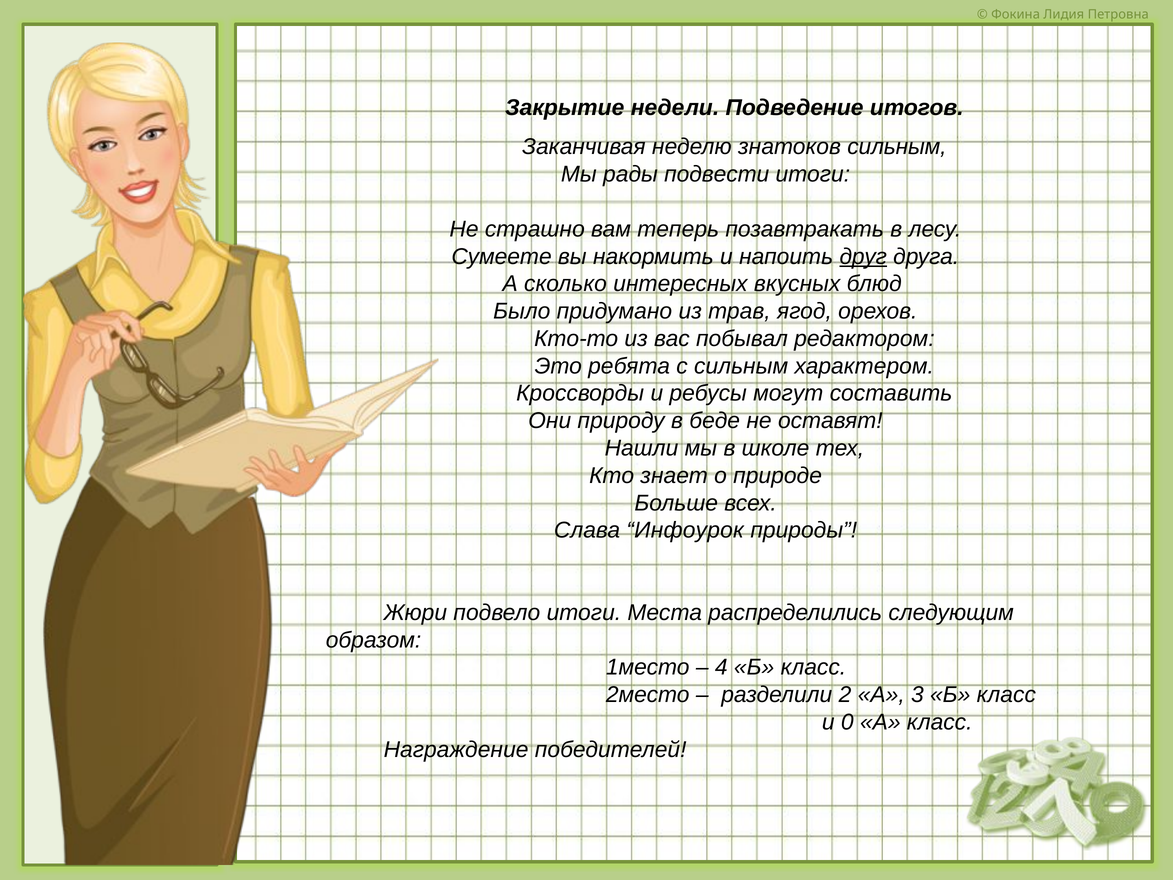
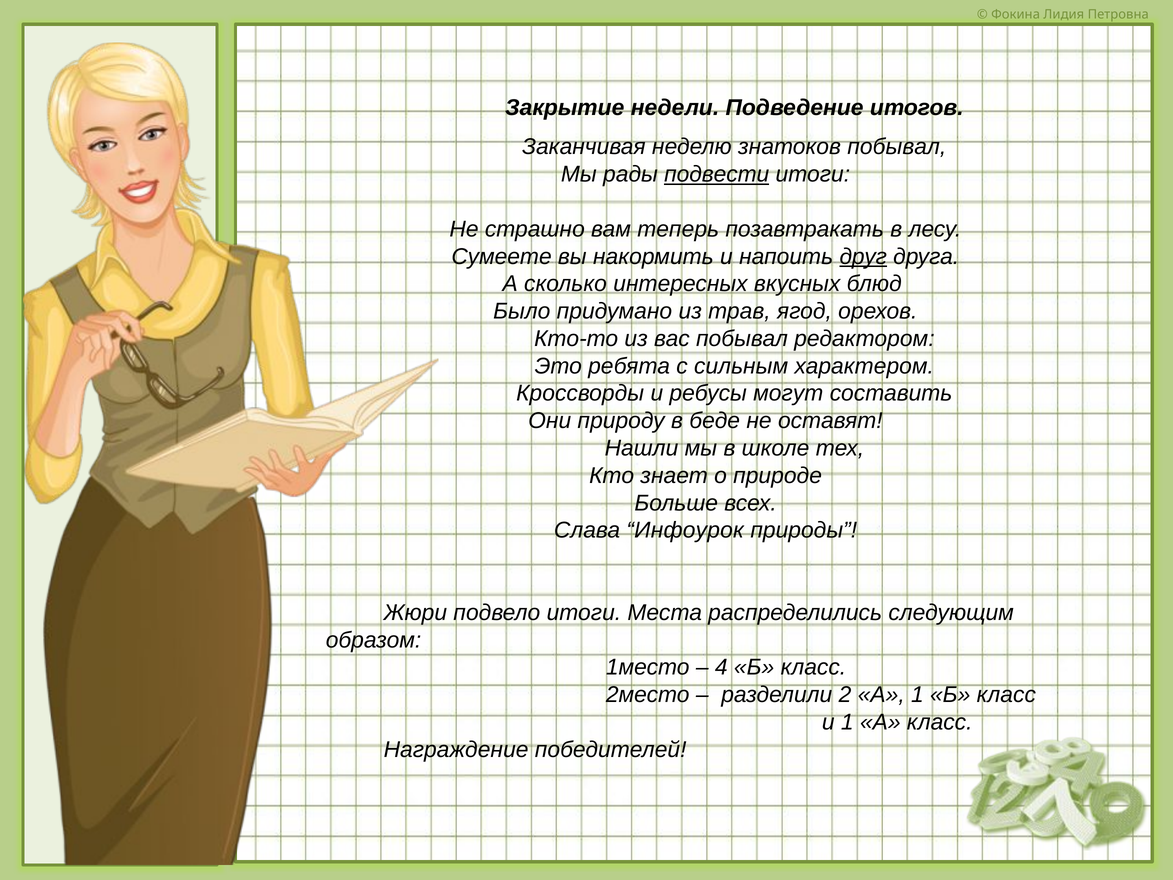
знатоков сильным: сильным -> побывал
подвести underline: none -> present
А 3: 3 -> 1
и 0: 0 -> 1
